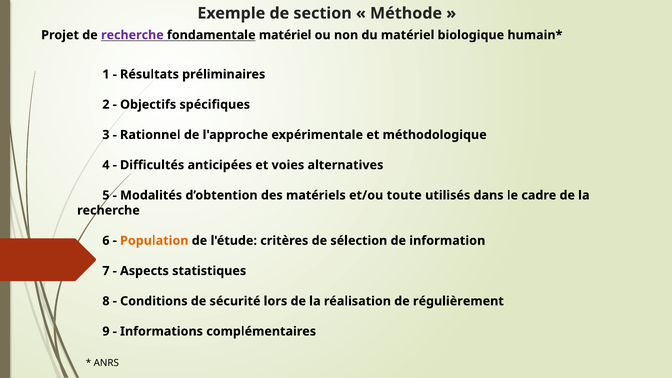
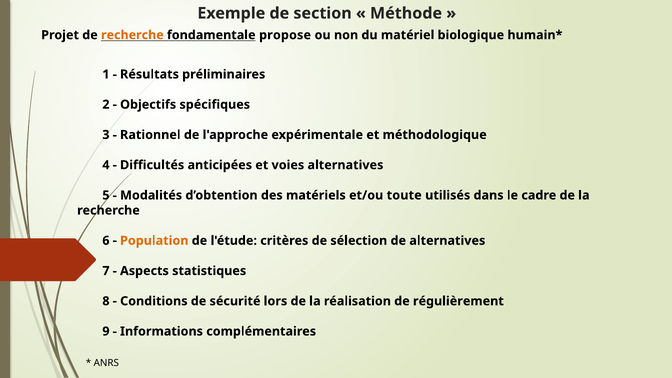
recherche at (132, 35) colour: purple -> orange
fondamentale matériel: matériel -> propose
de information: information -> alternatives
